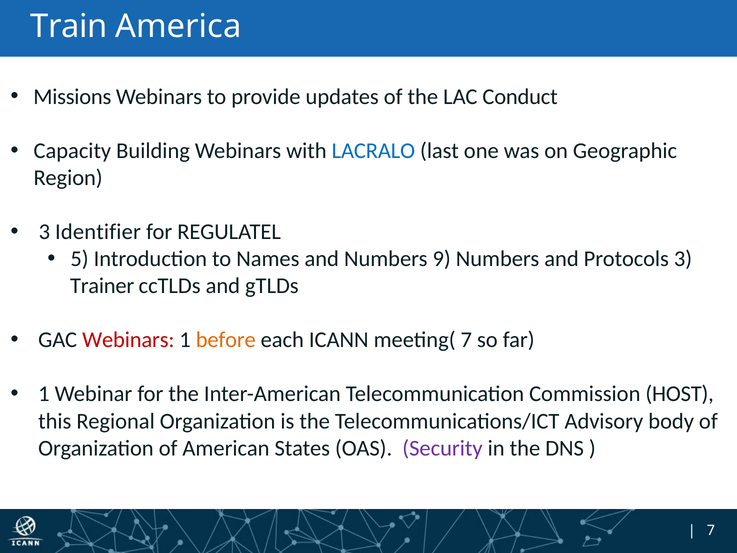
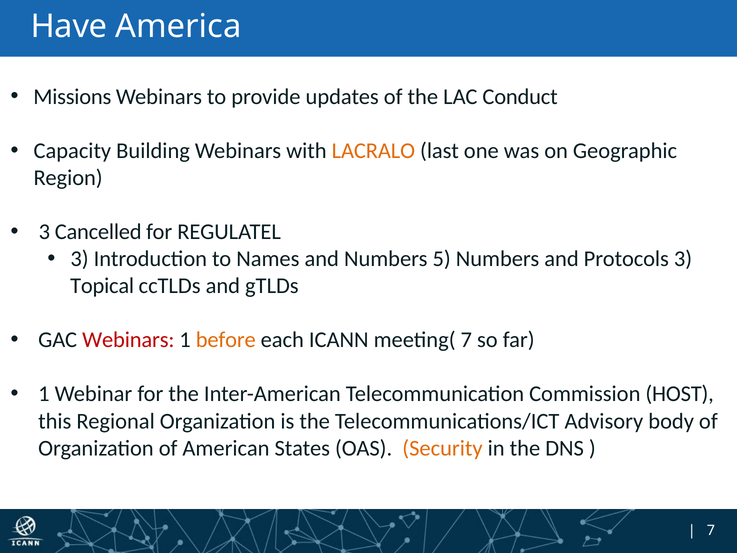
Train: Train -> Have
LACRALO colour: blue -> orange
Identifier: Identifier -> Cancelled
5 at (80, 259): 5 -> 3
9: 9 -> 5
Trainer: Trainer -> Topical
Security colour: purple -> orange
